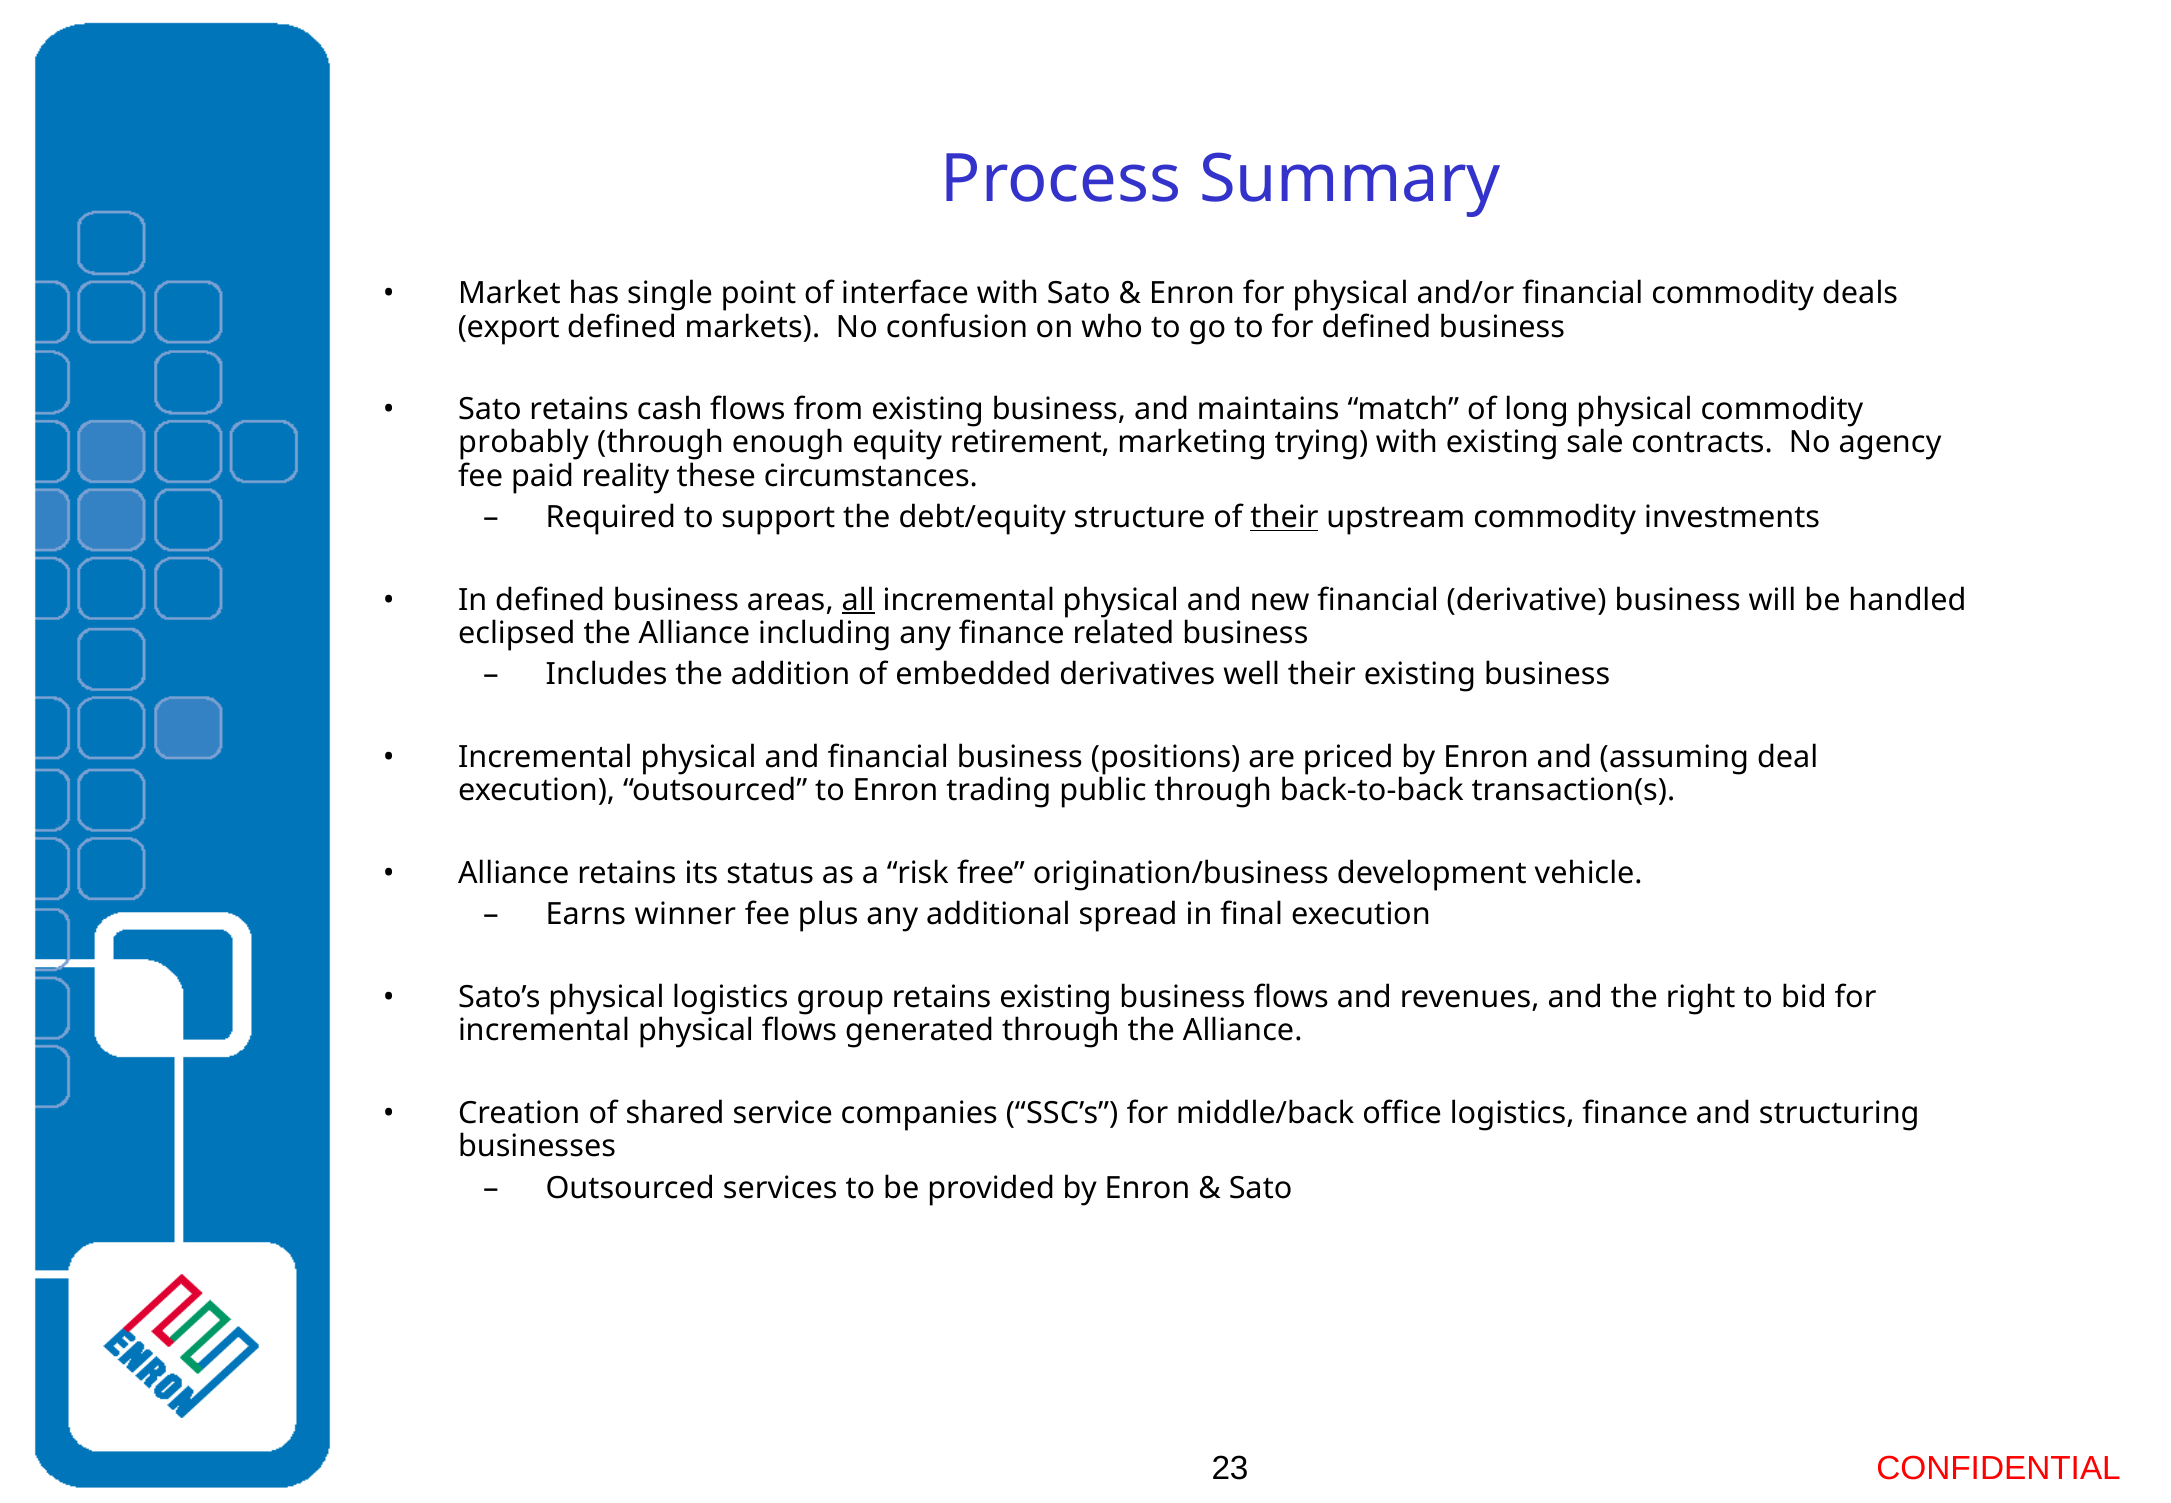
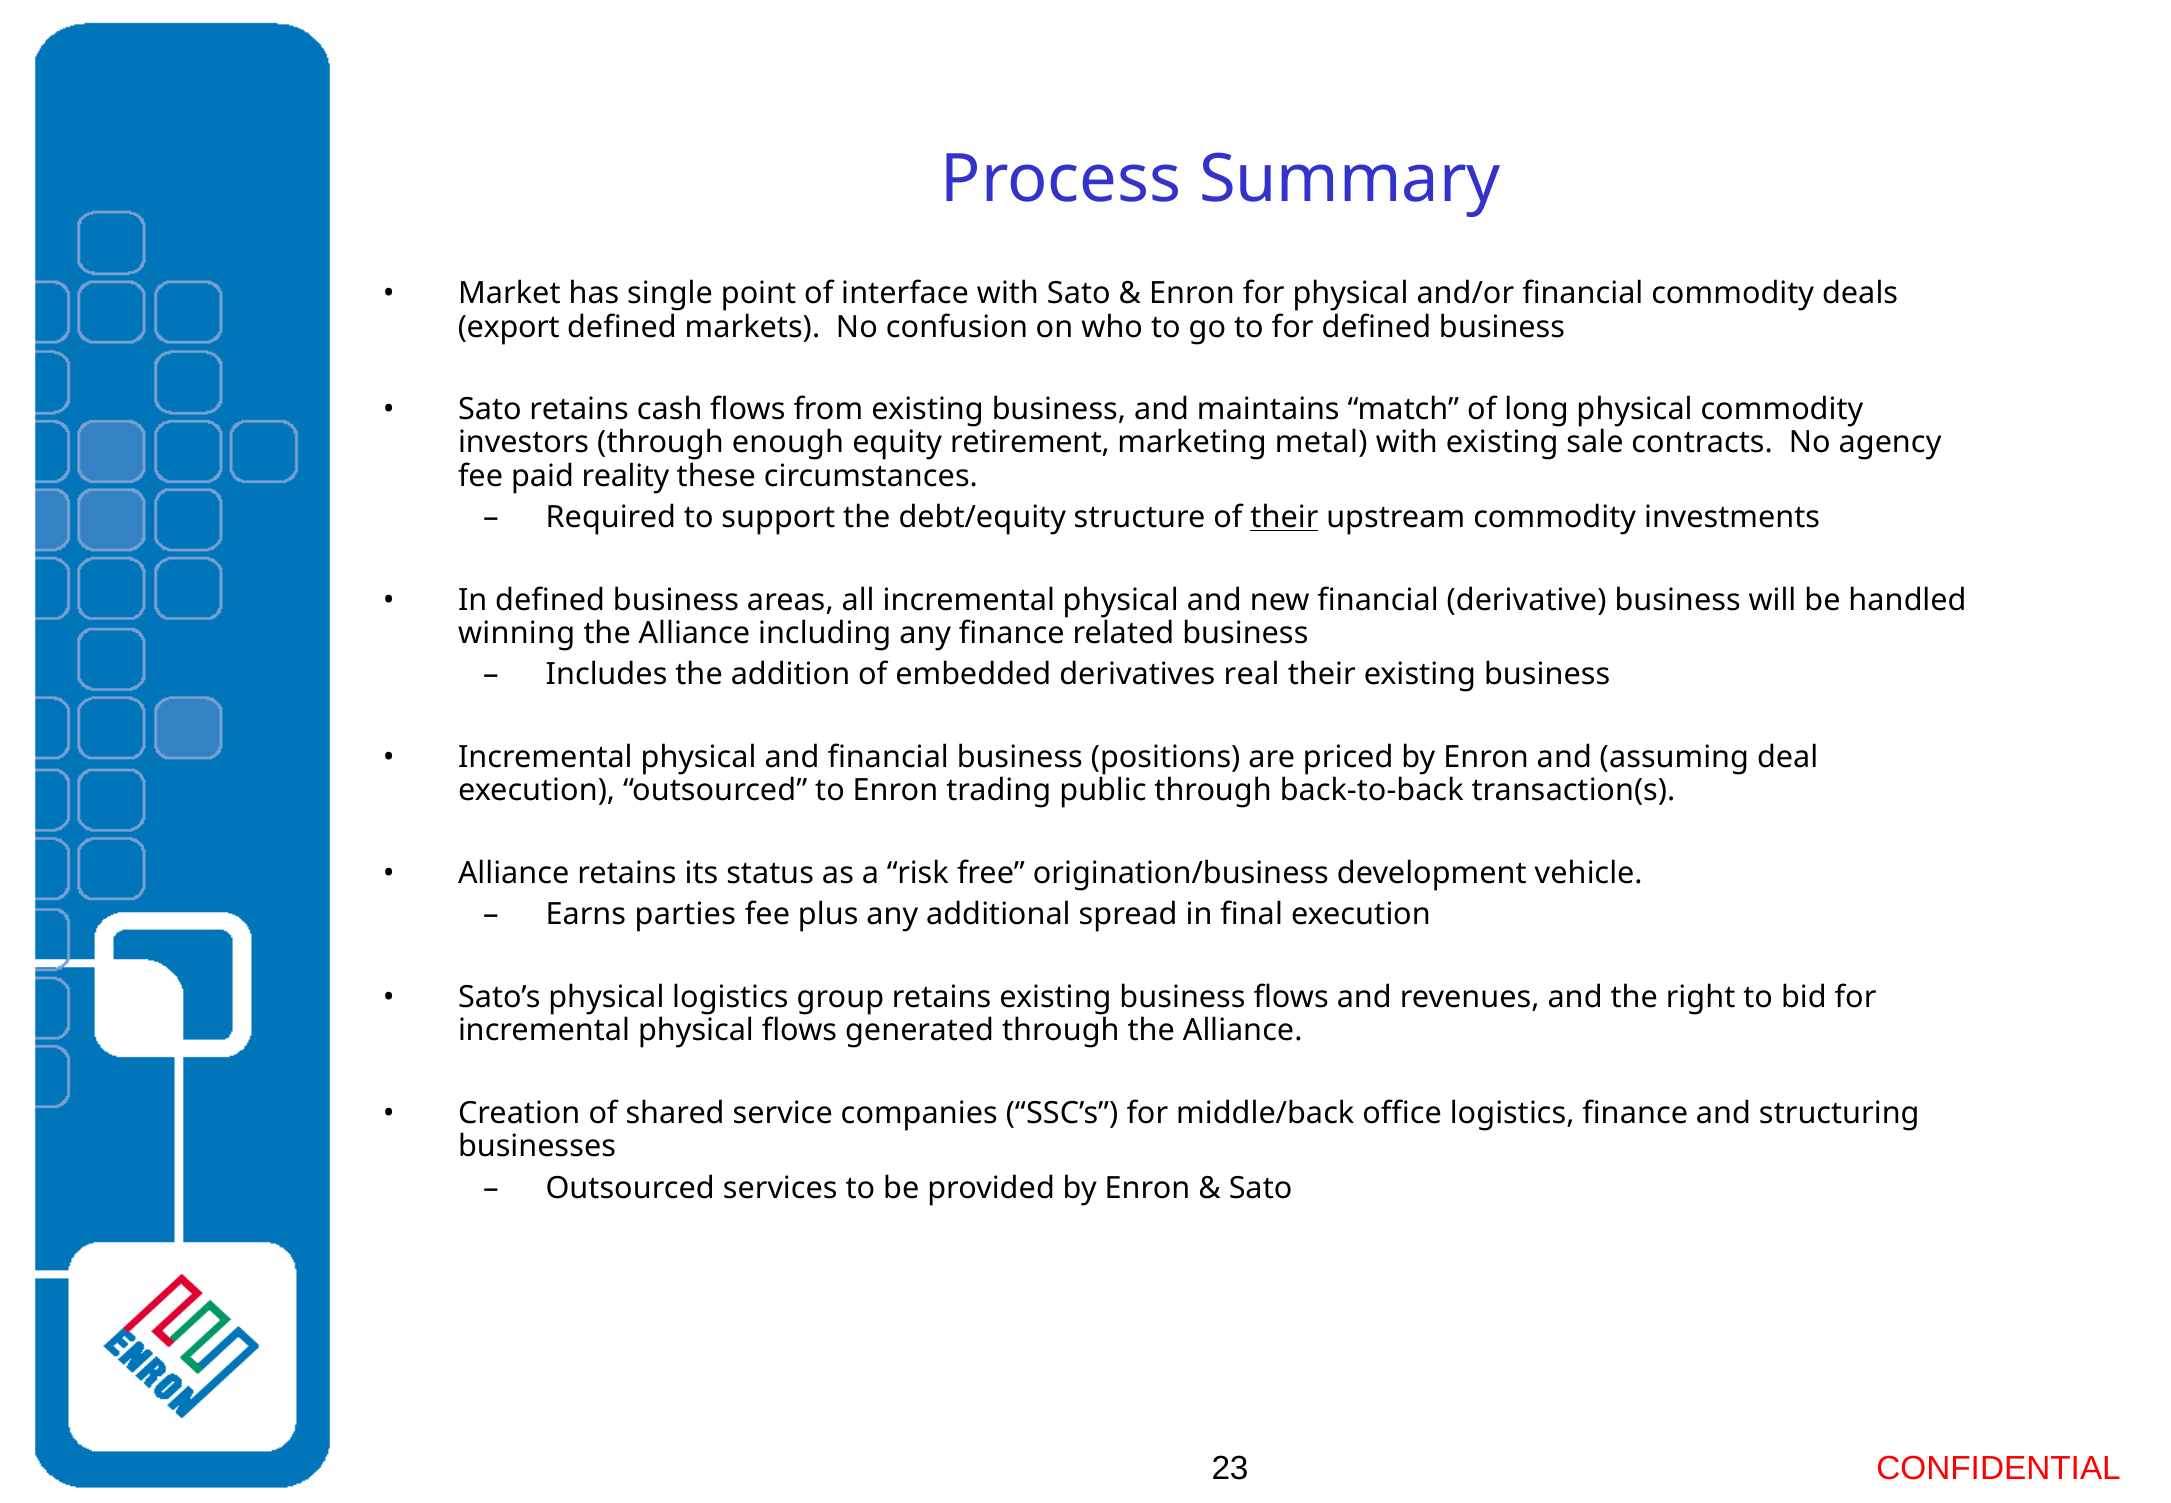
probably: probably -> investors
trying: trying -> metal
all underline: present -> none
eclipsed: eclipsed -> winning
well: well -> real
winner: winner -> parties
